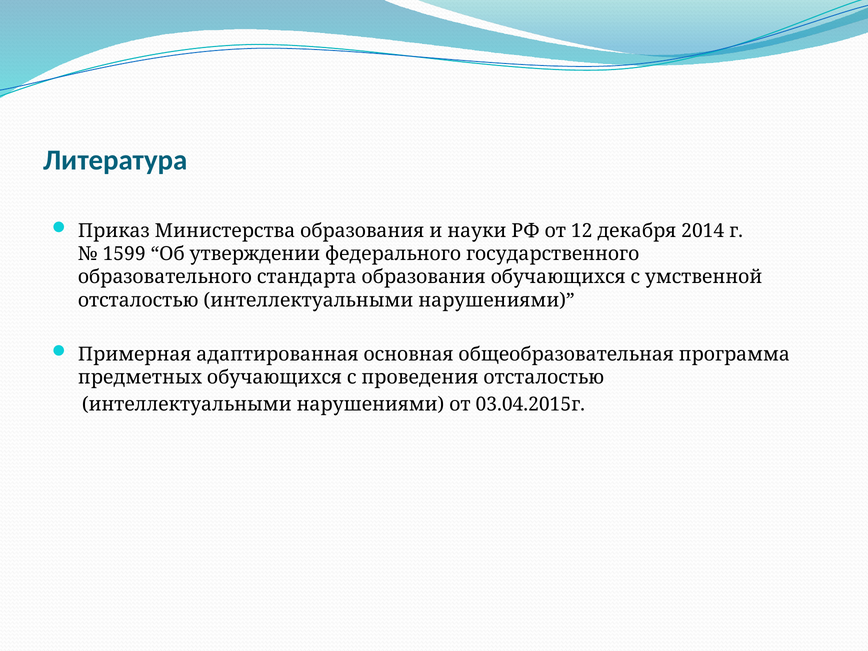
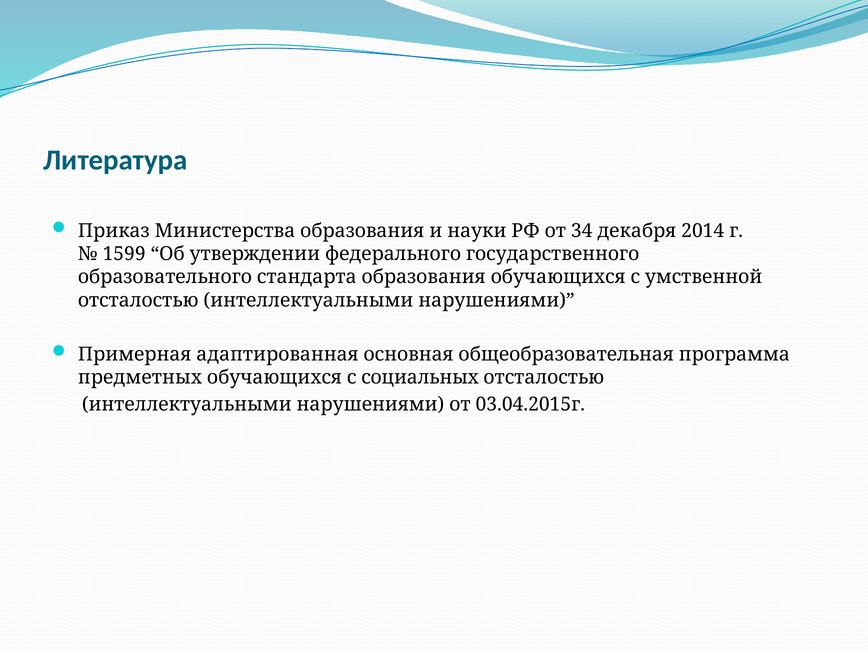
12: 12 -> 34
проведения: проведения -> социальных
